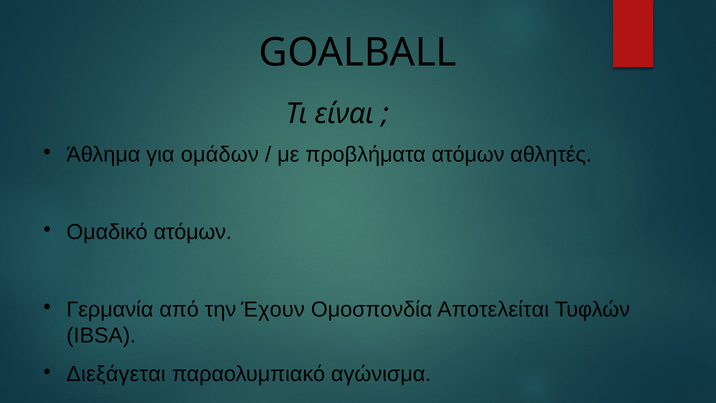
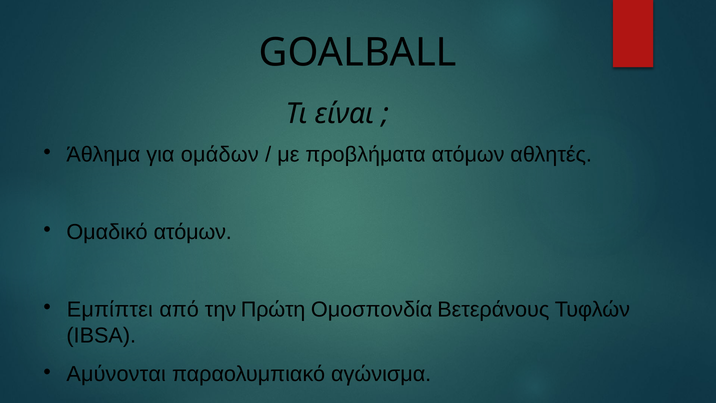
Γερμανία: Γερμανία -> Εμπίπτει
Έχουν: Έχουν -> Πρώτη
Αποτελείται: Αποτελείται -> Βετεράνους
Διεξάγεται: Διεξάγεται -> Αμύνονται
